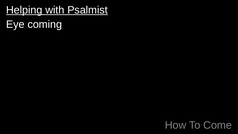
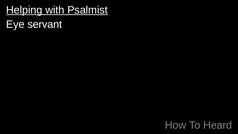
coming: coming -> servant
Come: Come -> Heard
